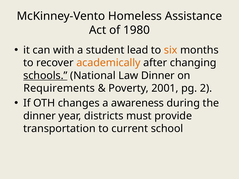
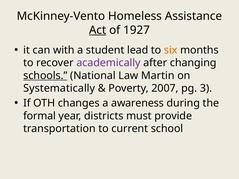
Act underline: none -> present
1980: 1980 -> 1927
academically colour: orange -> purple
Law Dinner: Dinner -> Martin
Requirements: Requirements -> Systematically
2001: 2001 -> 2007
2: 2 -> 3
dinner at (40, 116): dinner -> formal
